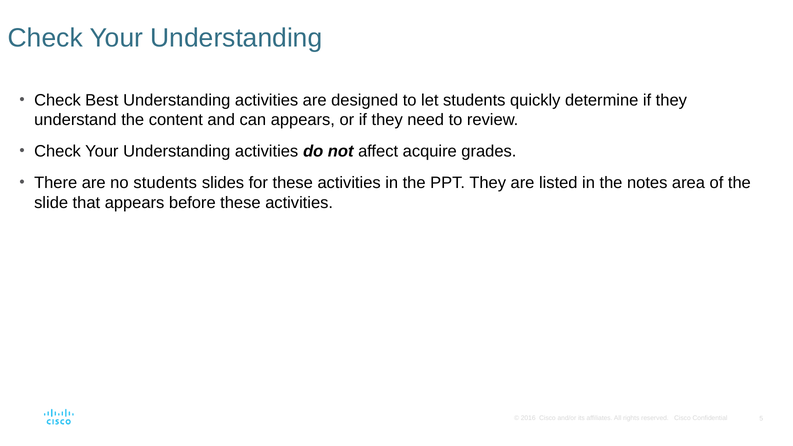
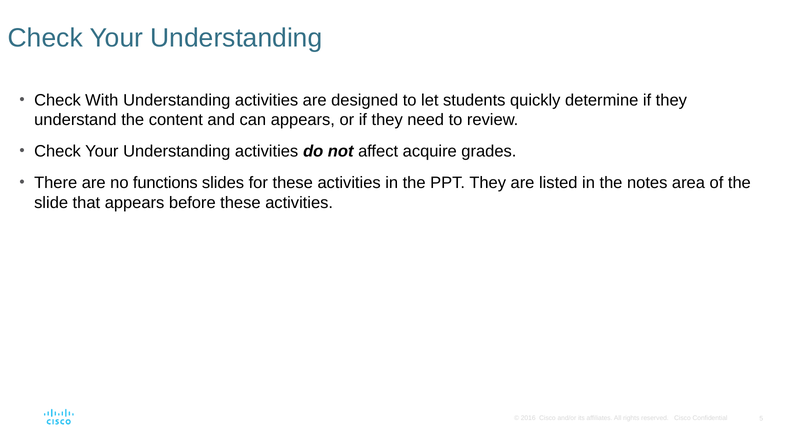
Best: Best -> With
no students: students -> functions
